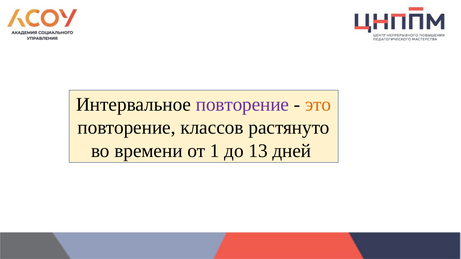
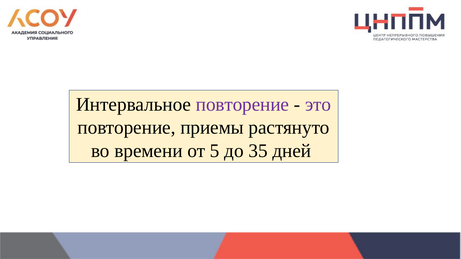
это colour: orange -> purple
классов: классов -> приемы
1: 1 -> 5
13: 13 -> 35
